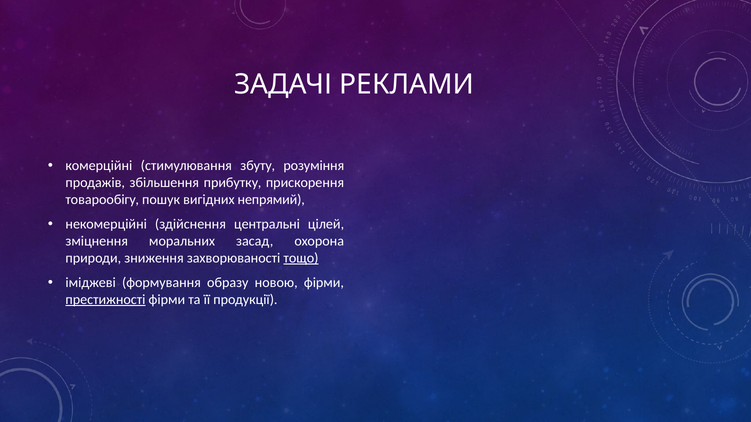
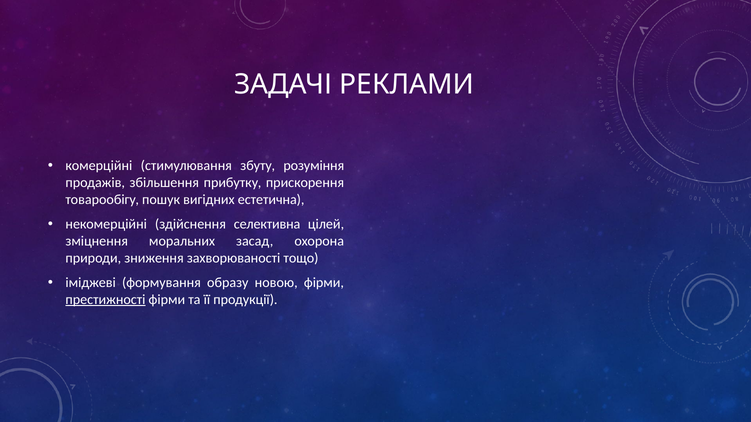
непрямий: непрямий -> естетична
центральні: центральні -> селективна
тощо underline: present -> none
